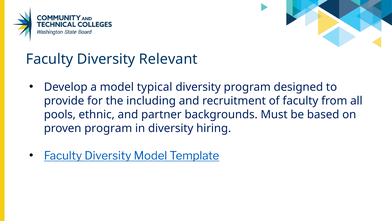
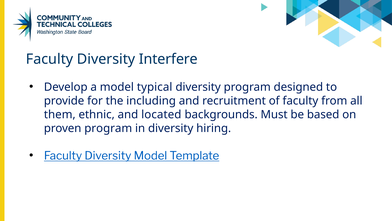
Relevant: Relevant -> Interfere
pools: pools -> them
partner: partner -> located
